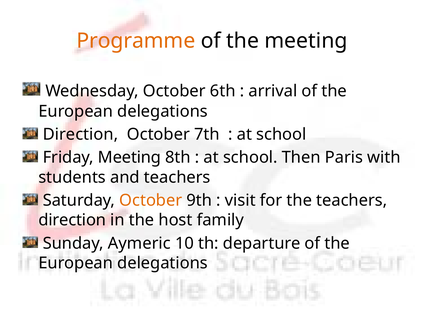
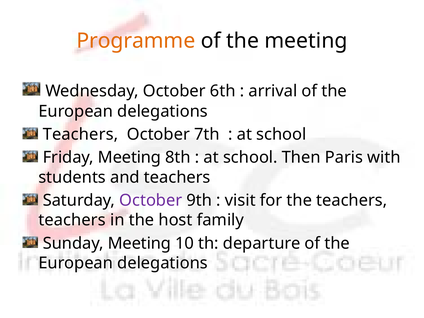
Direction at (81, 134): Direction -> Teachers
October at (151, 200) colour: orange -> purple
direction at (72, 220): direction -> teachers
Sunday Aymeric: Aymeric -> Meeting
